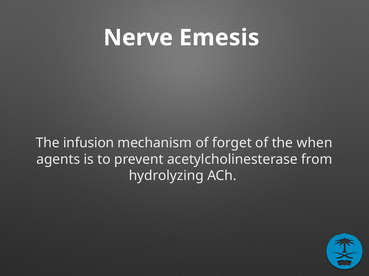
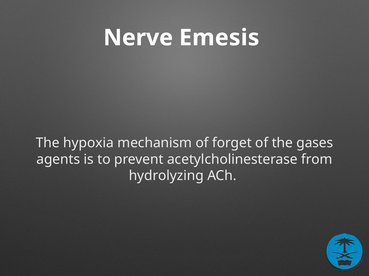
infusion: infusion -> hypoxia
when: when -> gases
